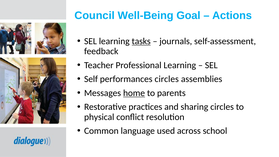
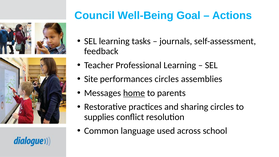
tasks underline: present -> none
Self: Self -> Site
physical: physical -> supplies
